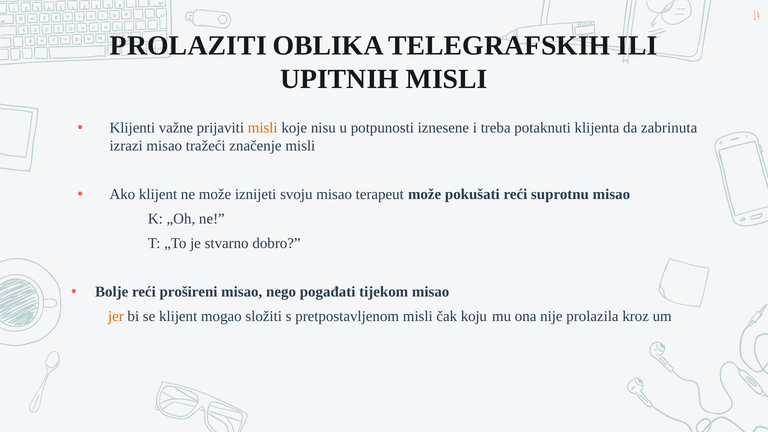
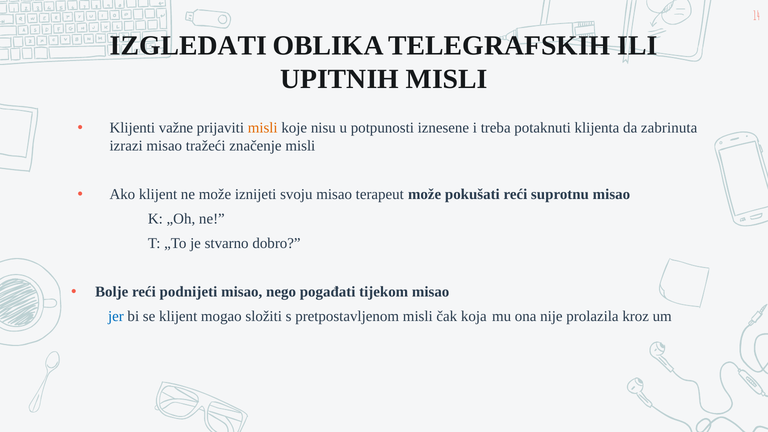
PROLAZITI: PROLAZITI -> IZGLEDATI
prošireni: prošireni -> podnijeti
jer colour: orange -> blue
koju: koju -> koja
